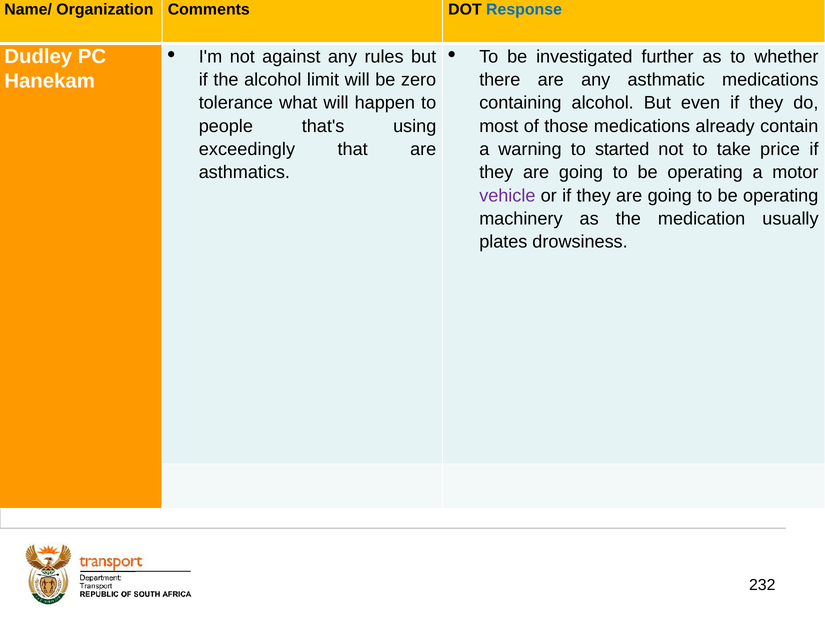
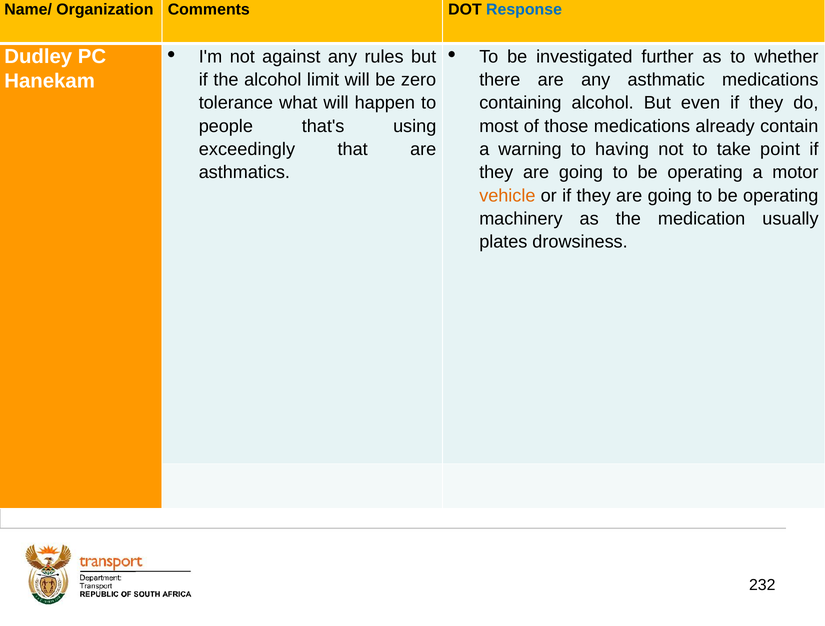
started: started -> having
price: price -> point
vehicle colour: purple -> orange
